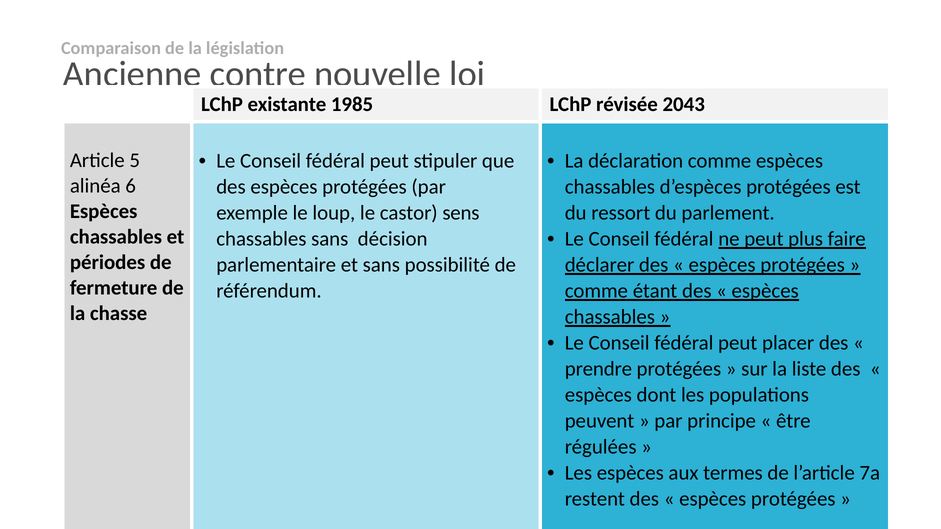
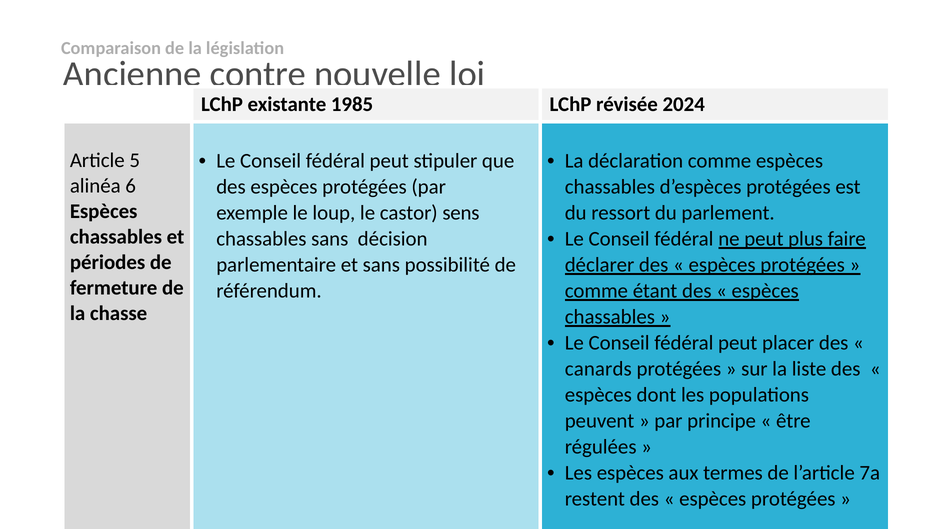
2043: 2043 -> 2024
prendre: prendre -> canards
